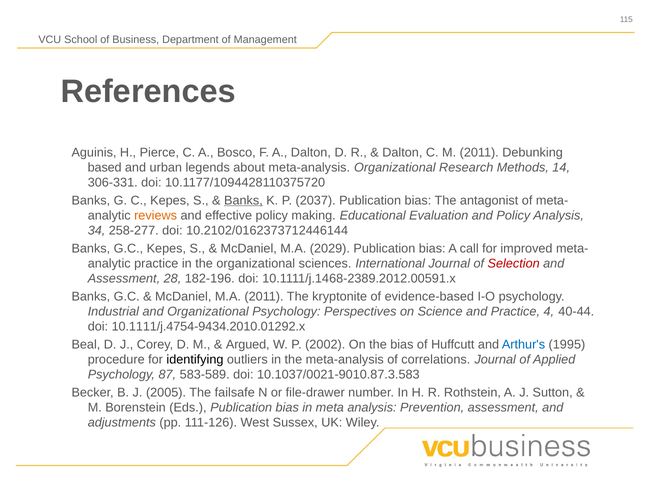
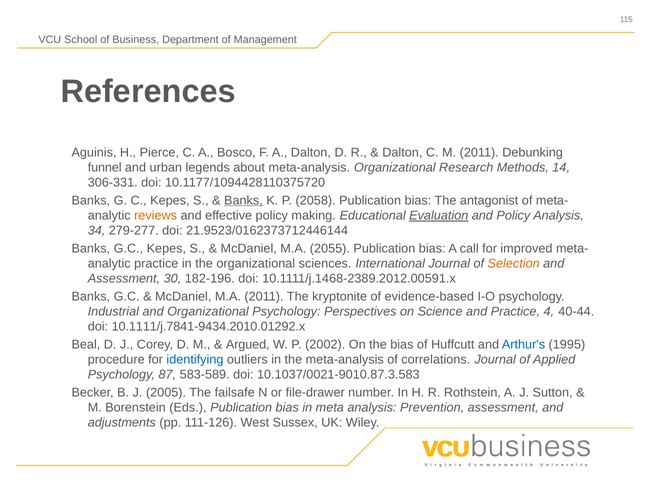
based: based -> funnel
2037: 2037 -> 2058
Evaluation underline: none -> present
258-277: 258-277 -> 279-277
10.2102/0162373712446144: 10.2102/0162373712446144 -> 21.9523/0162373712446144
2029: 2029 -> 2055
Selection colour: red -> orange
28: 28 -> 30
10.1111/j.4754-9434.2010.01292.x: 10.1111/j.4754-9434.2010.01292.x -> 10.1111/j.7841-9434.2010.01292.x
identifying colour: black -> blue
